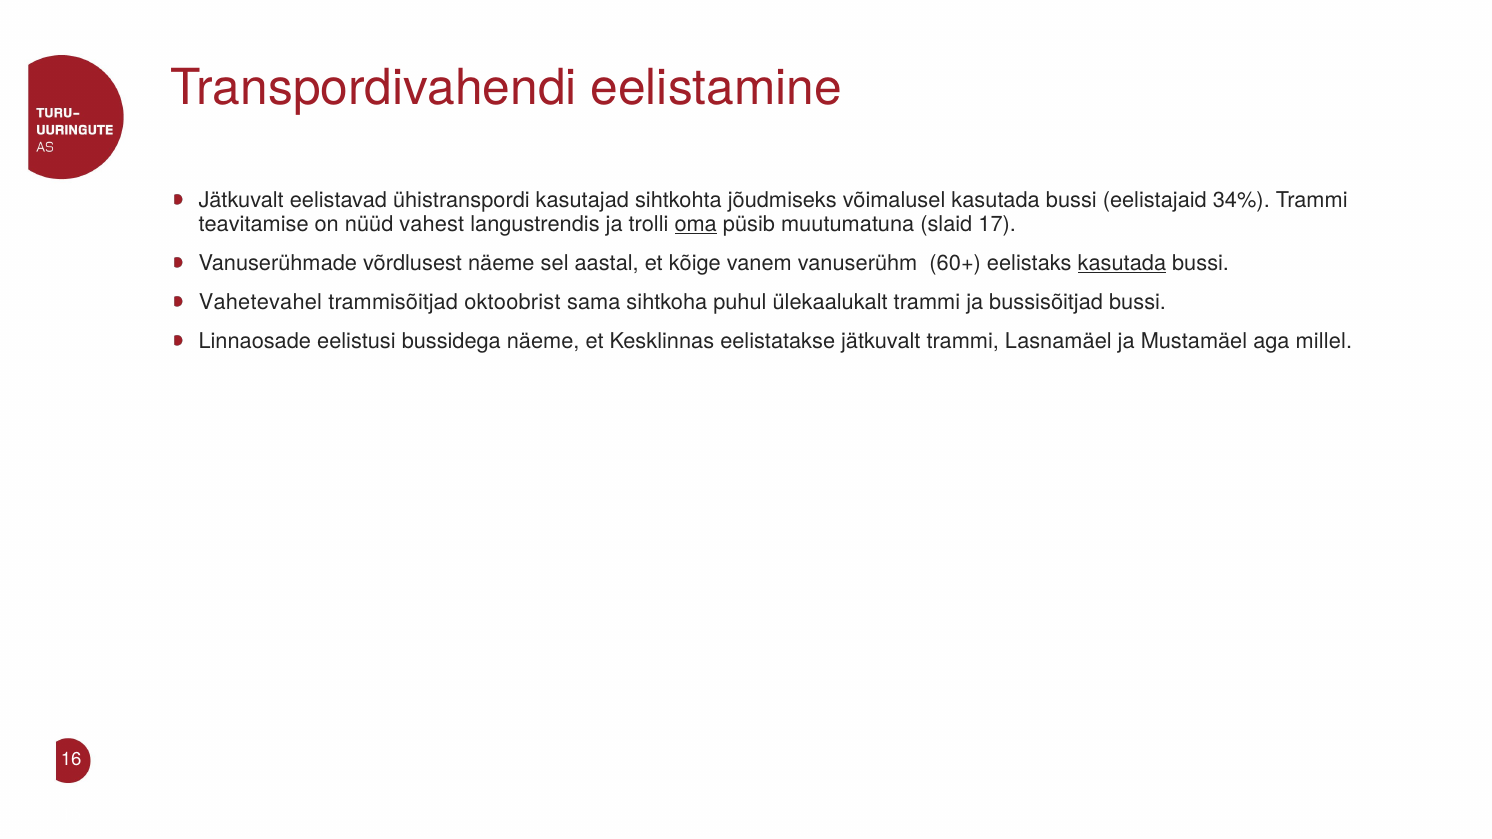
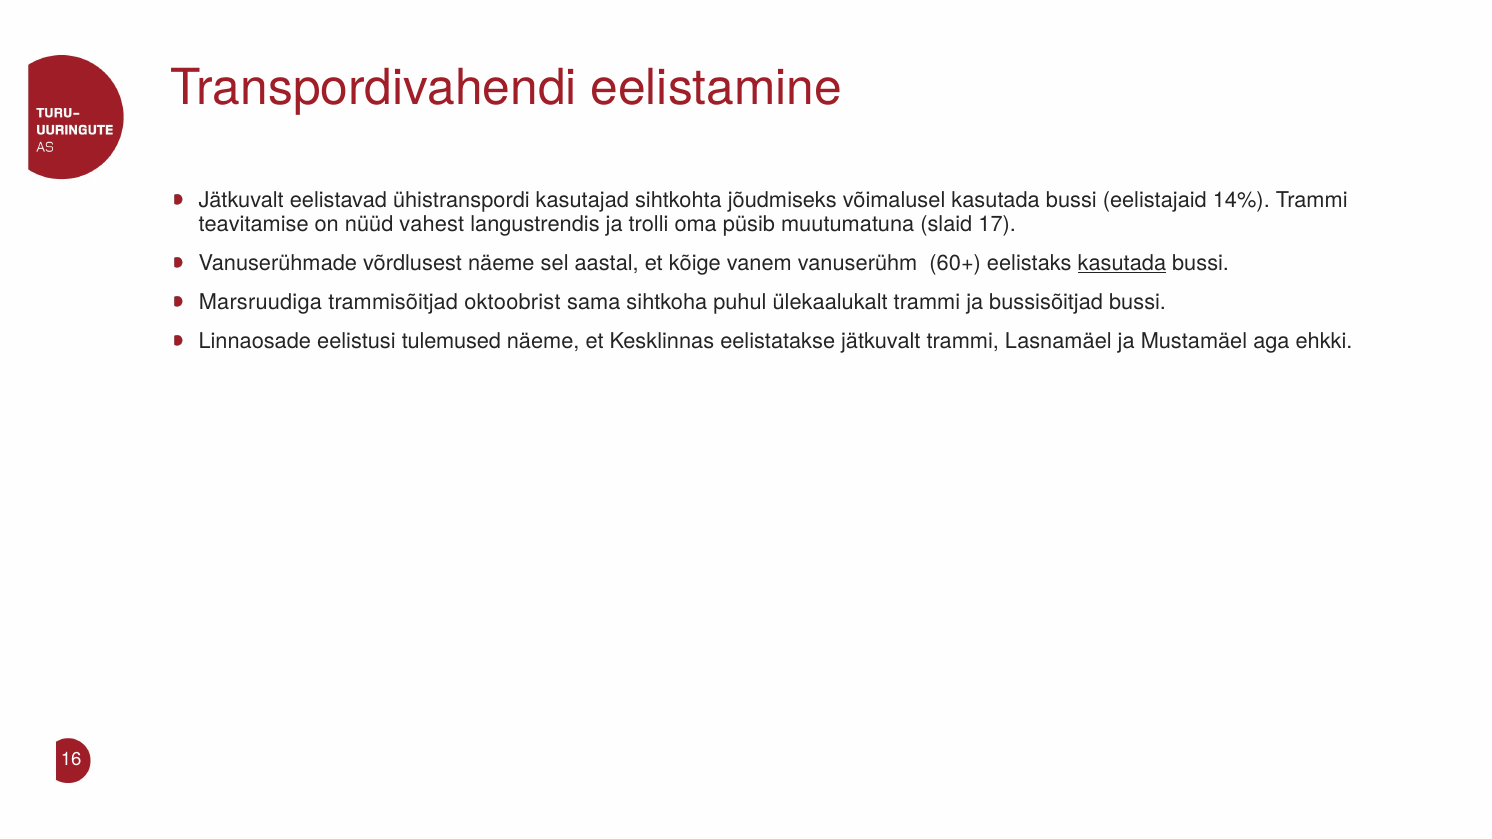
34%: 34% -> 14%
oma underline: present -> none
Vahetevahel: Vahetevahel -> Marsruudiga
bussidega: bussidega -> tulemused
millel: millel -> ehkki
